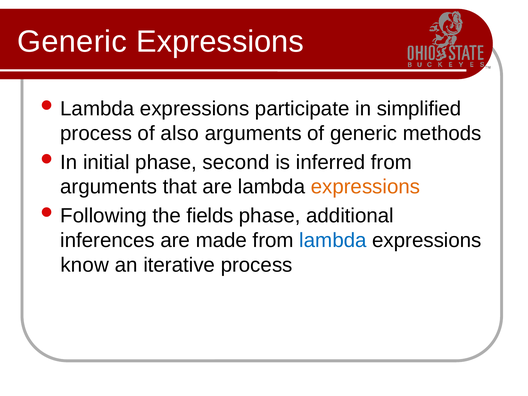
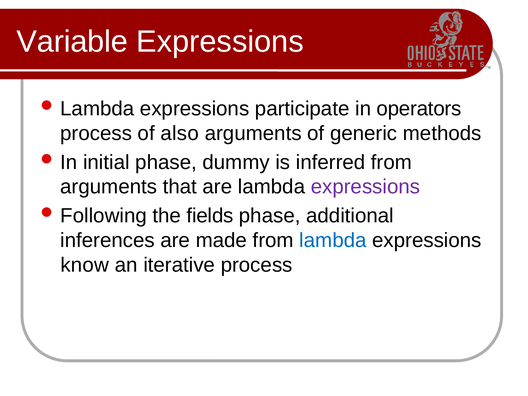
Generic at (72, 42): Generic -> Variable
simplified: simplified -> operators
second: second -> dummy
expressions at (365, 187) colour: orange -> purple
